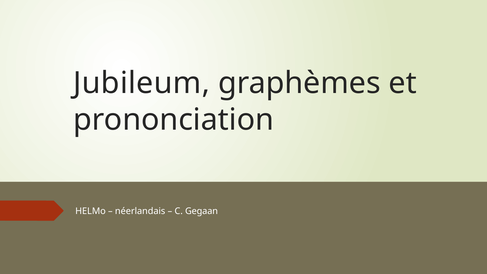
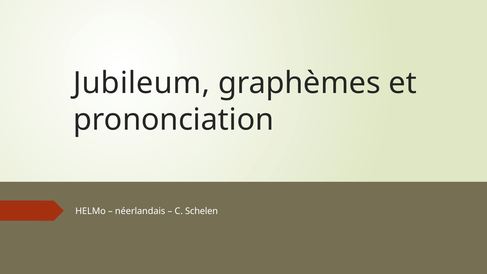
Gegaan: Gegaan -> Schelen
